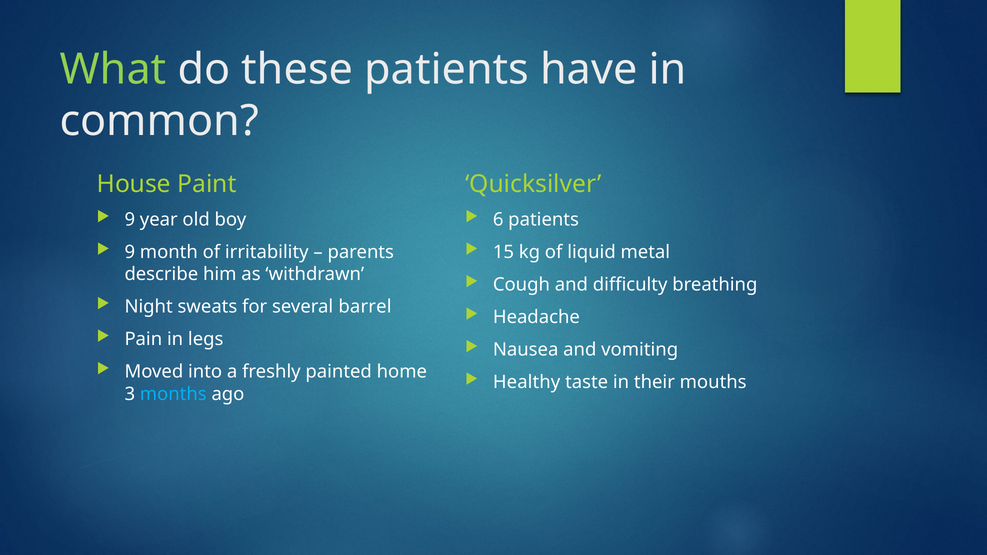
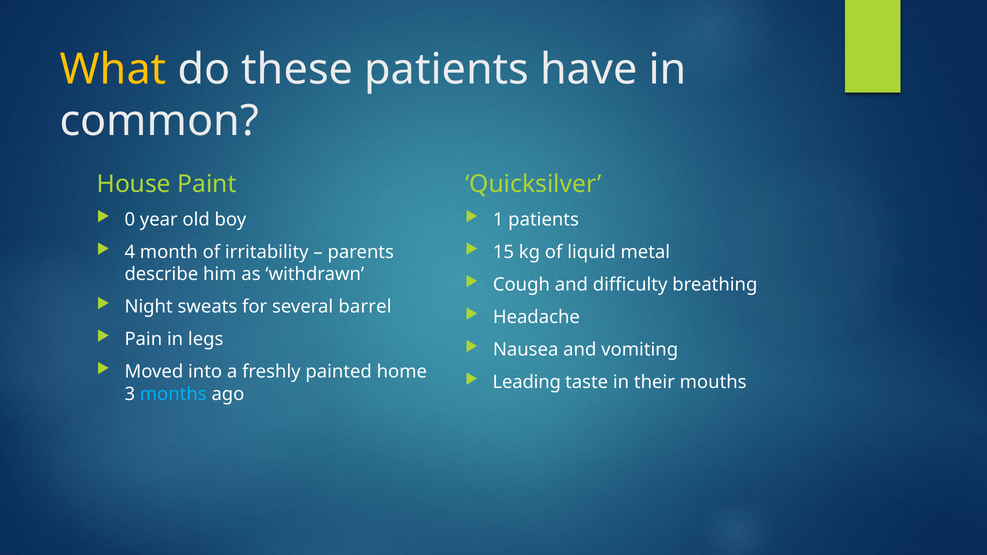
What colour: light green -> yellow
9 at (130, 220): 9 -> 0
6: 6 -> 1
9 at (130, 252): 9 -> 4
Healthy: Healthy -> Leading
